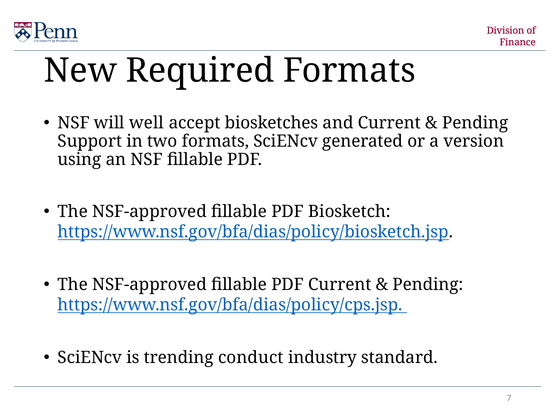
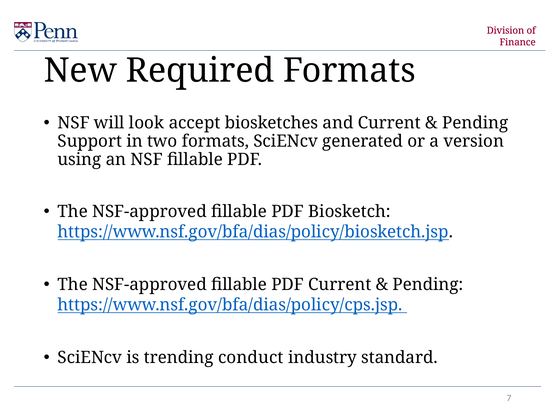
well: well -> look
